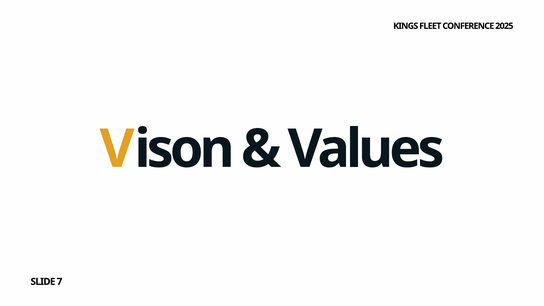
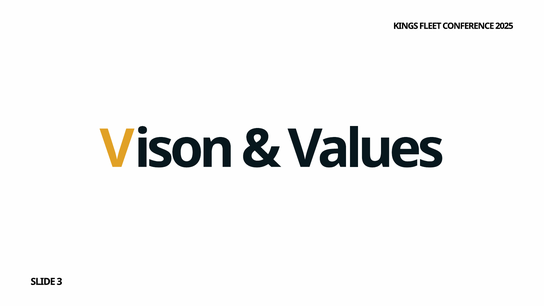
7: 7 -> 3
